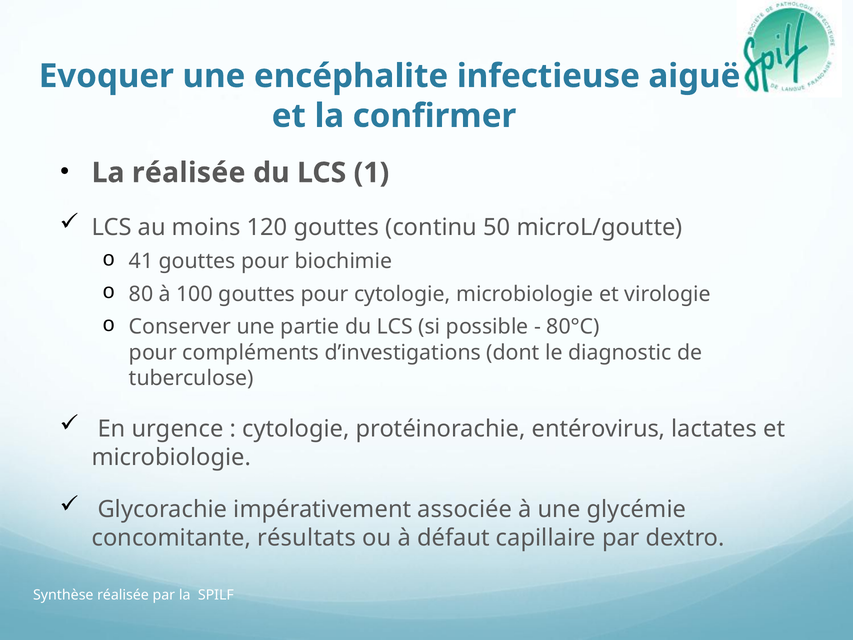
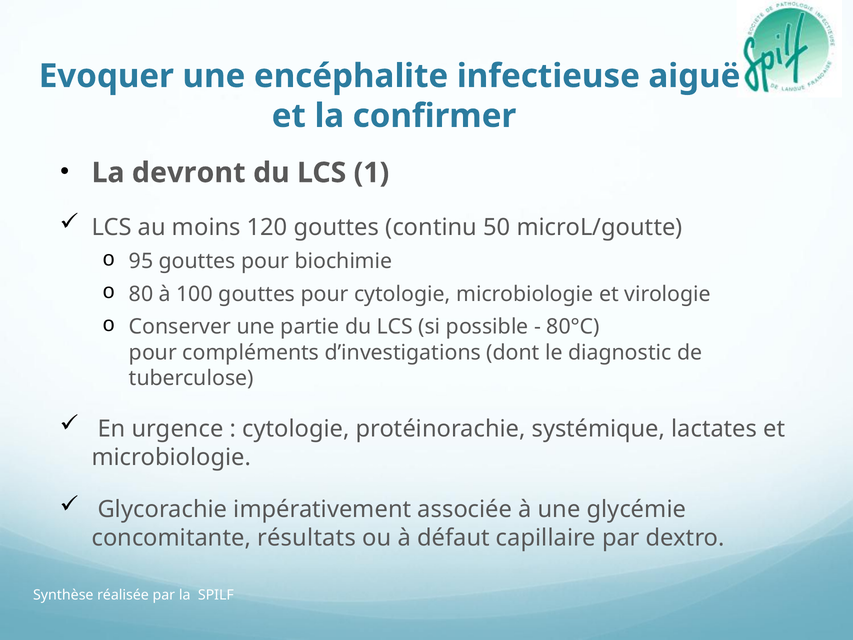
La réalisée: réalisée -> devront
41: 41 -> 95
entérovirus: entérovirus -> systémique
